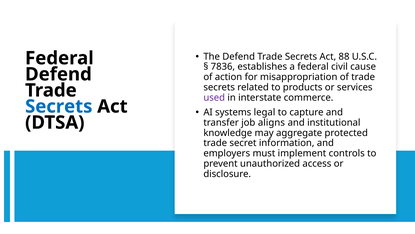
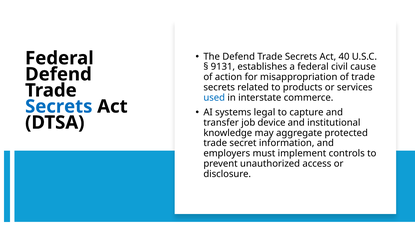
88: 88 -> 40
7836: 7836 -> 9131
used colour: purple -> blue
aligns: aligns -> device
